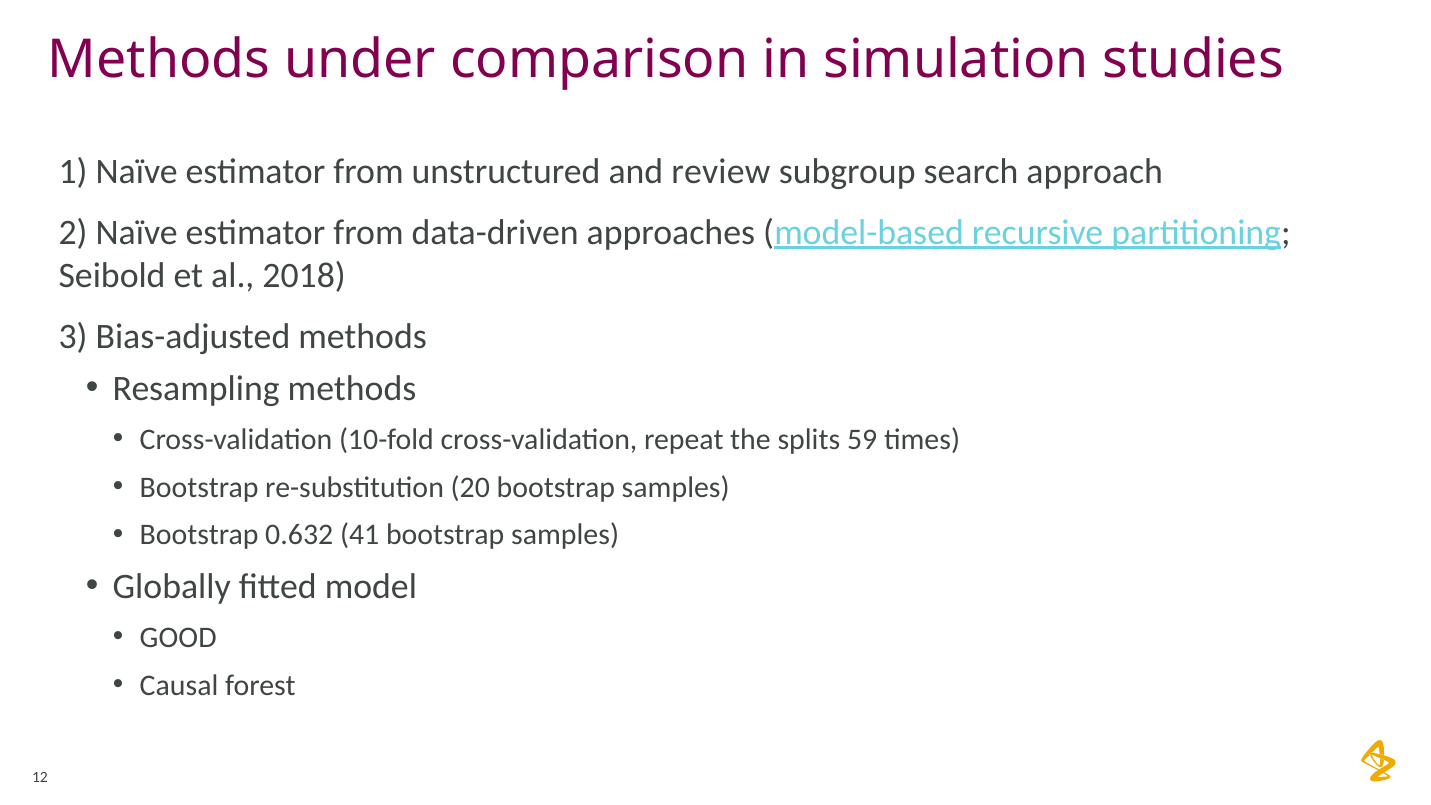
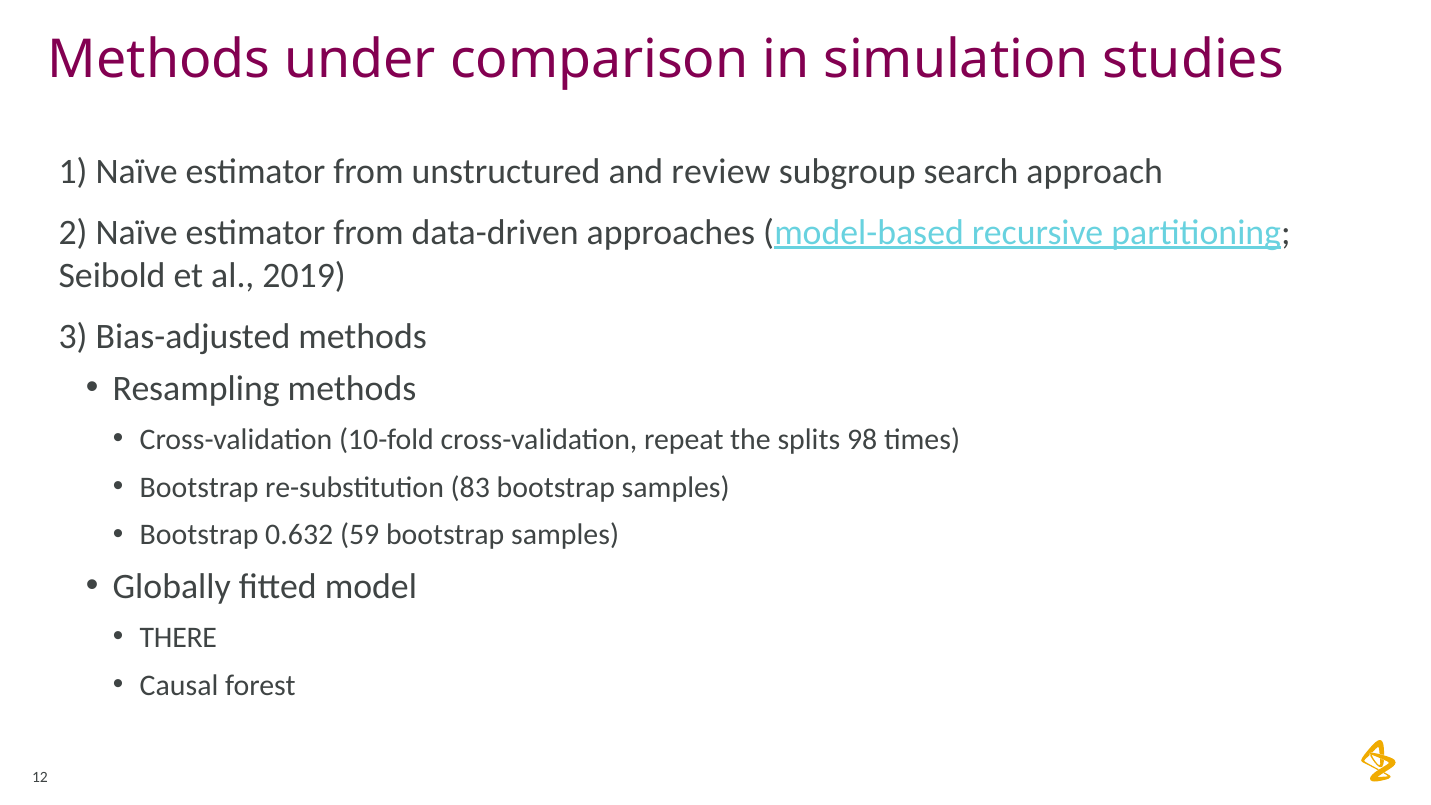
2018: 2018 -> 2019
59: 59 -> 98
20: 20 -> 83
41: 41 -> 59
GOOD: GOOD -> THERE
